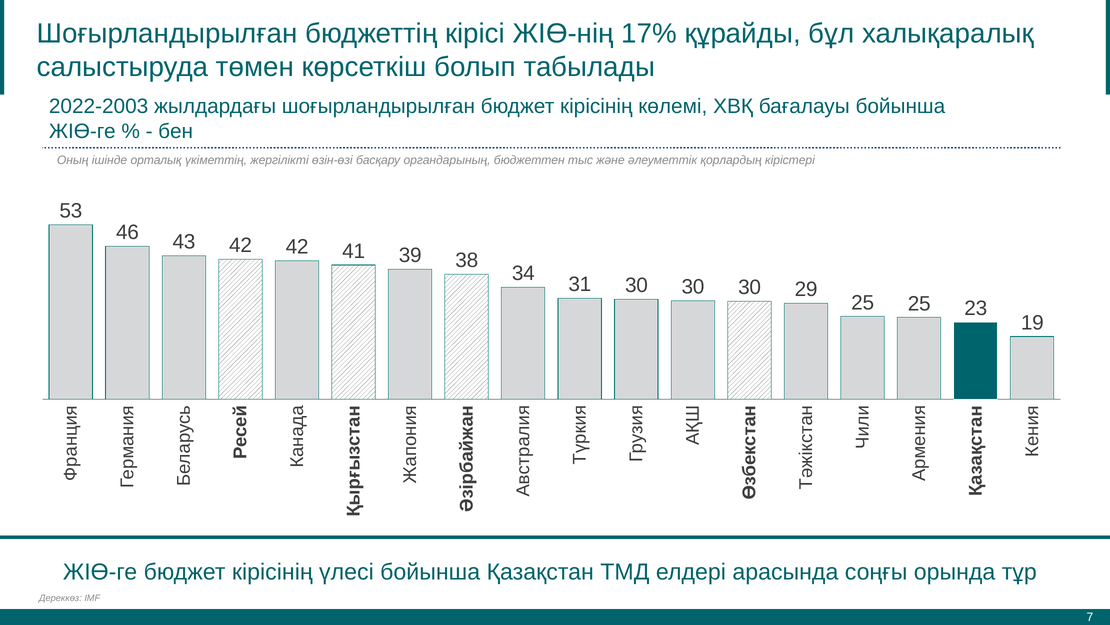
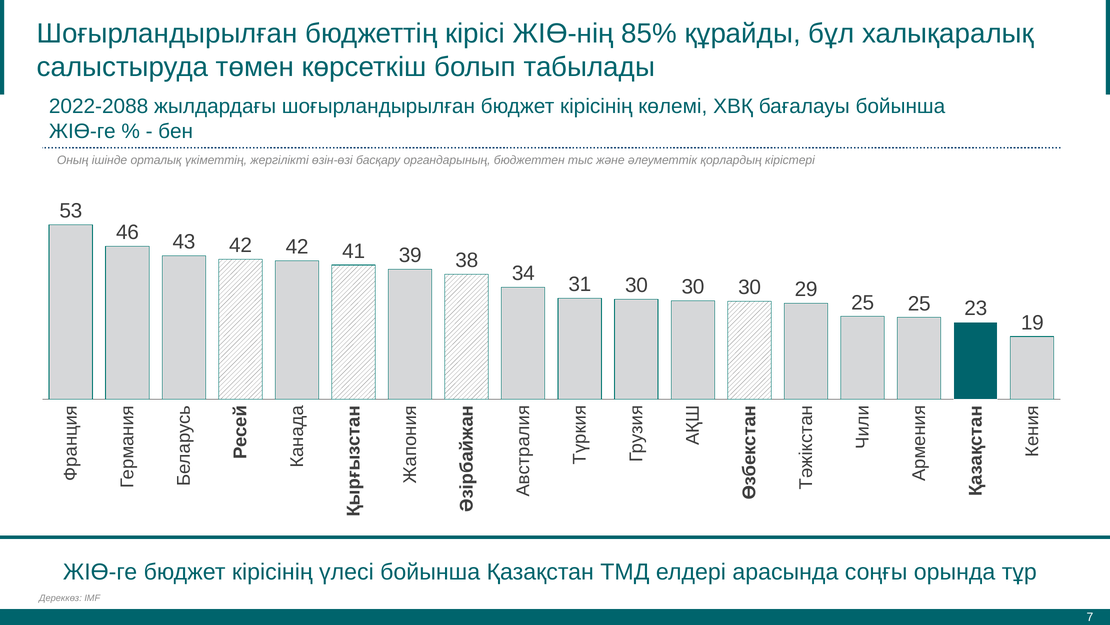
17%: 17% -> 85%
2022-2003: 2022-2003 -> 2022-2088
